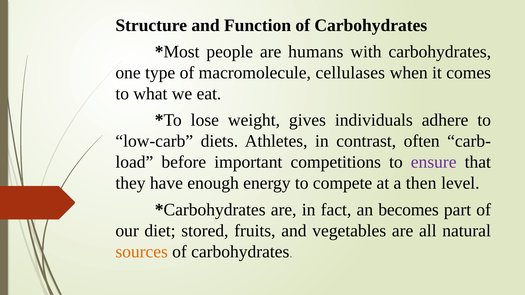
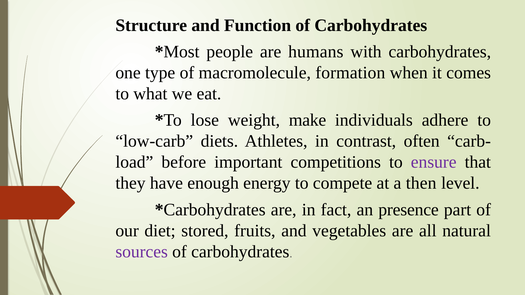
cellulases: cellulases -> formation
gives: gives -> make
becomes: becomes -> presence
sources colour: orange -> purple
